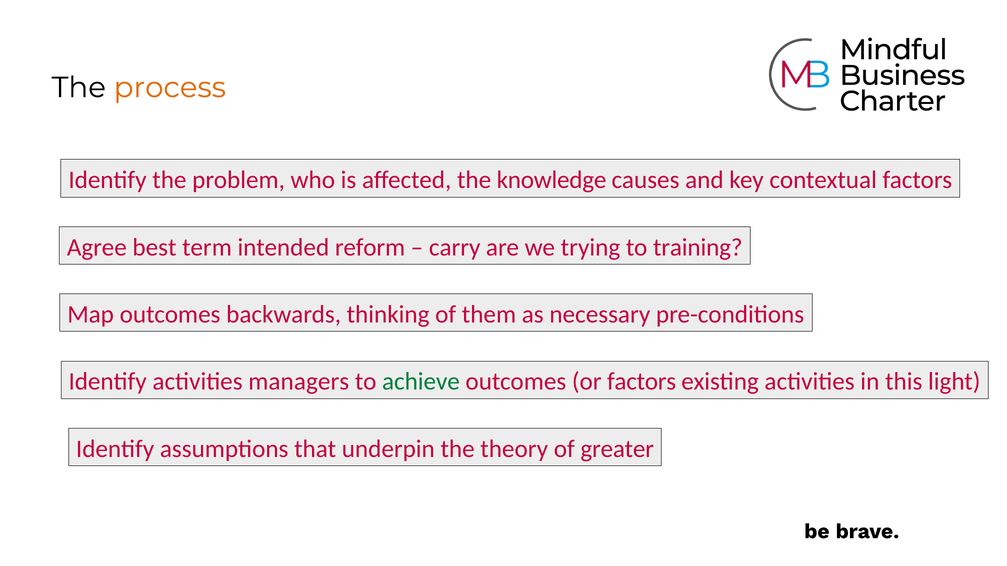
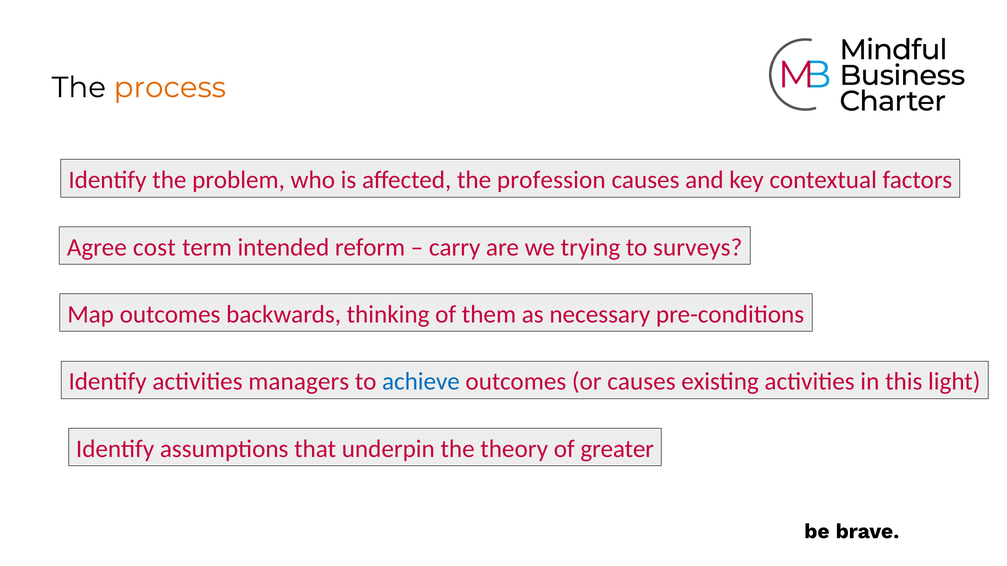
knowledge: knowledge -> profession
best: best -> cost
training: training -> surveys
achieve colour: green -> blue
or factors: factors -> causes
